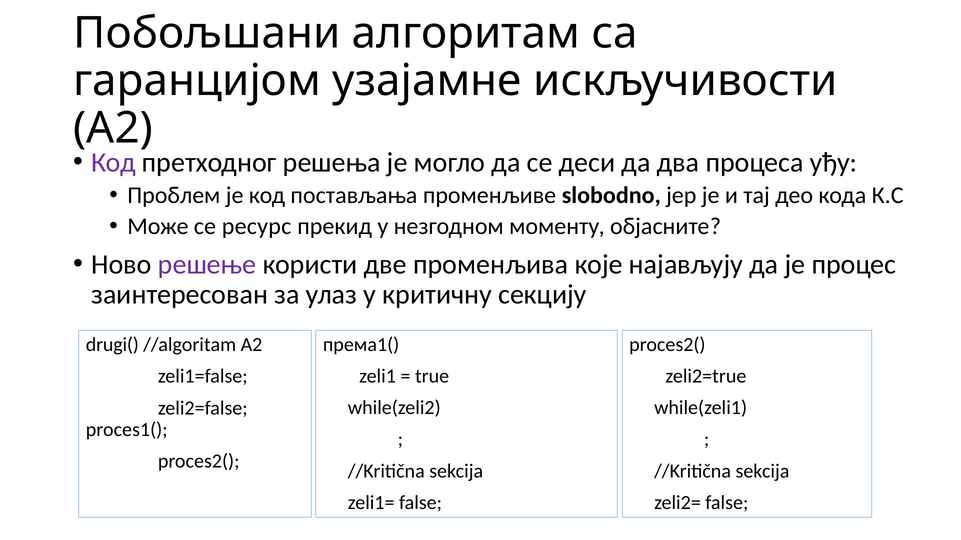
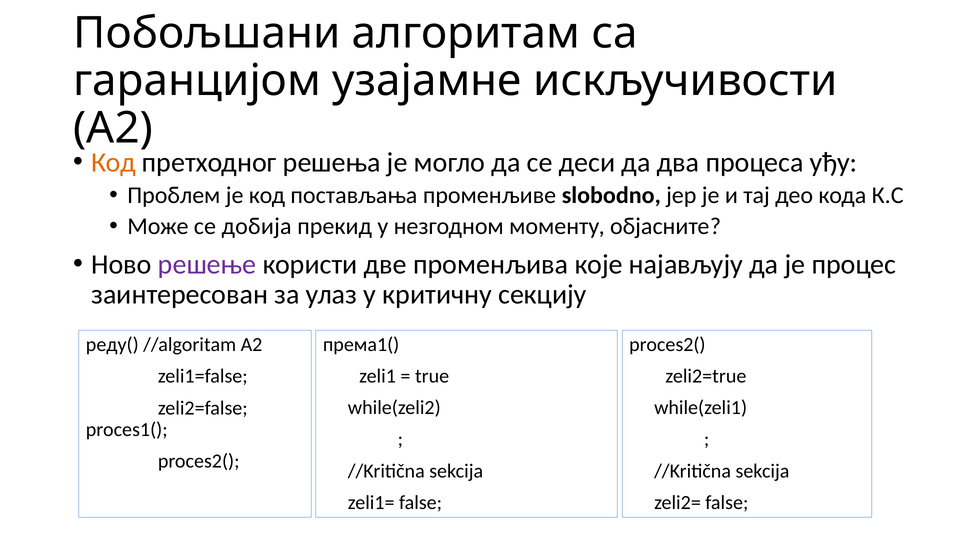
Код at (114, 162) colour: purple -> orange
ресурс: ресурс -> добија
drugi(: drugi( -> реду(
